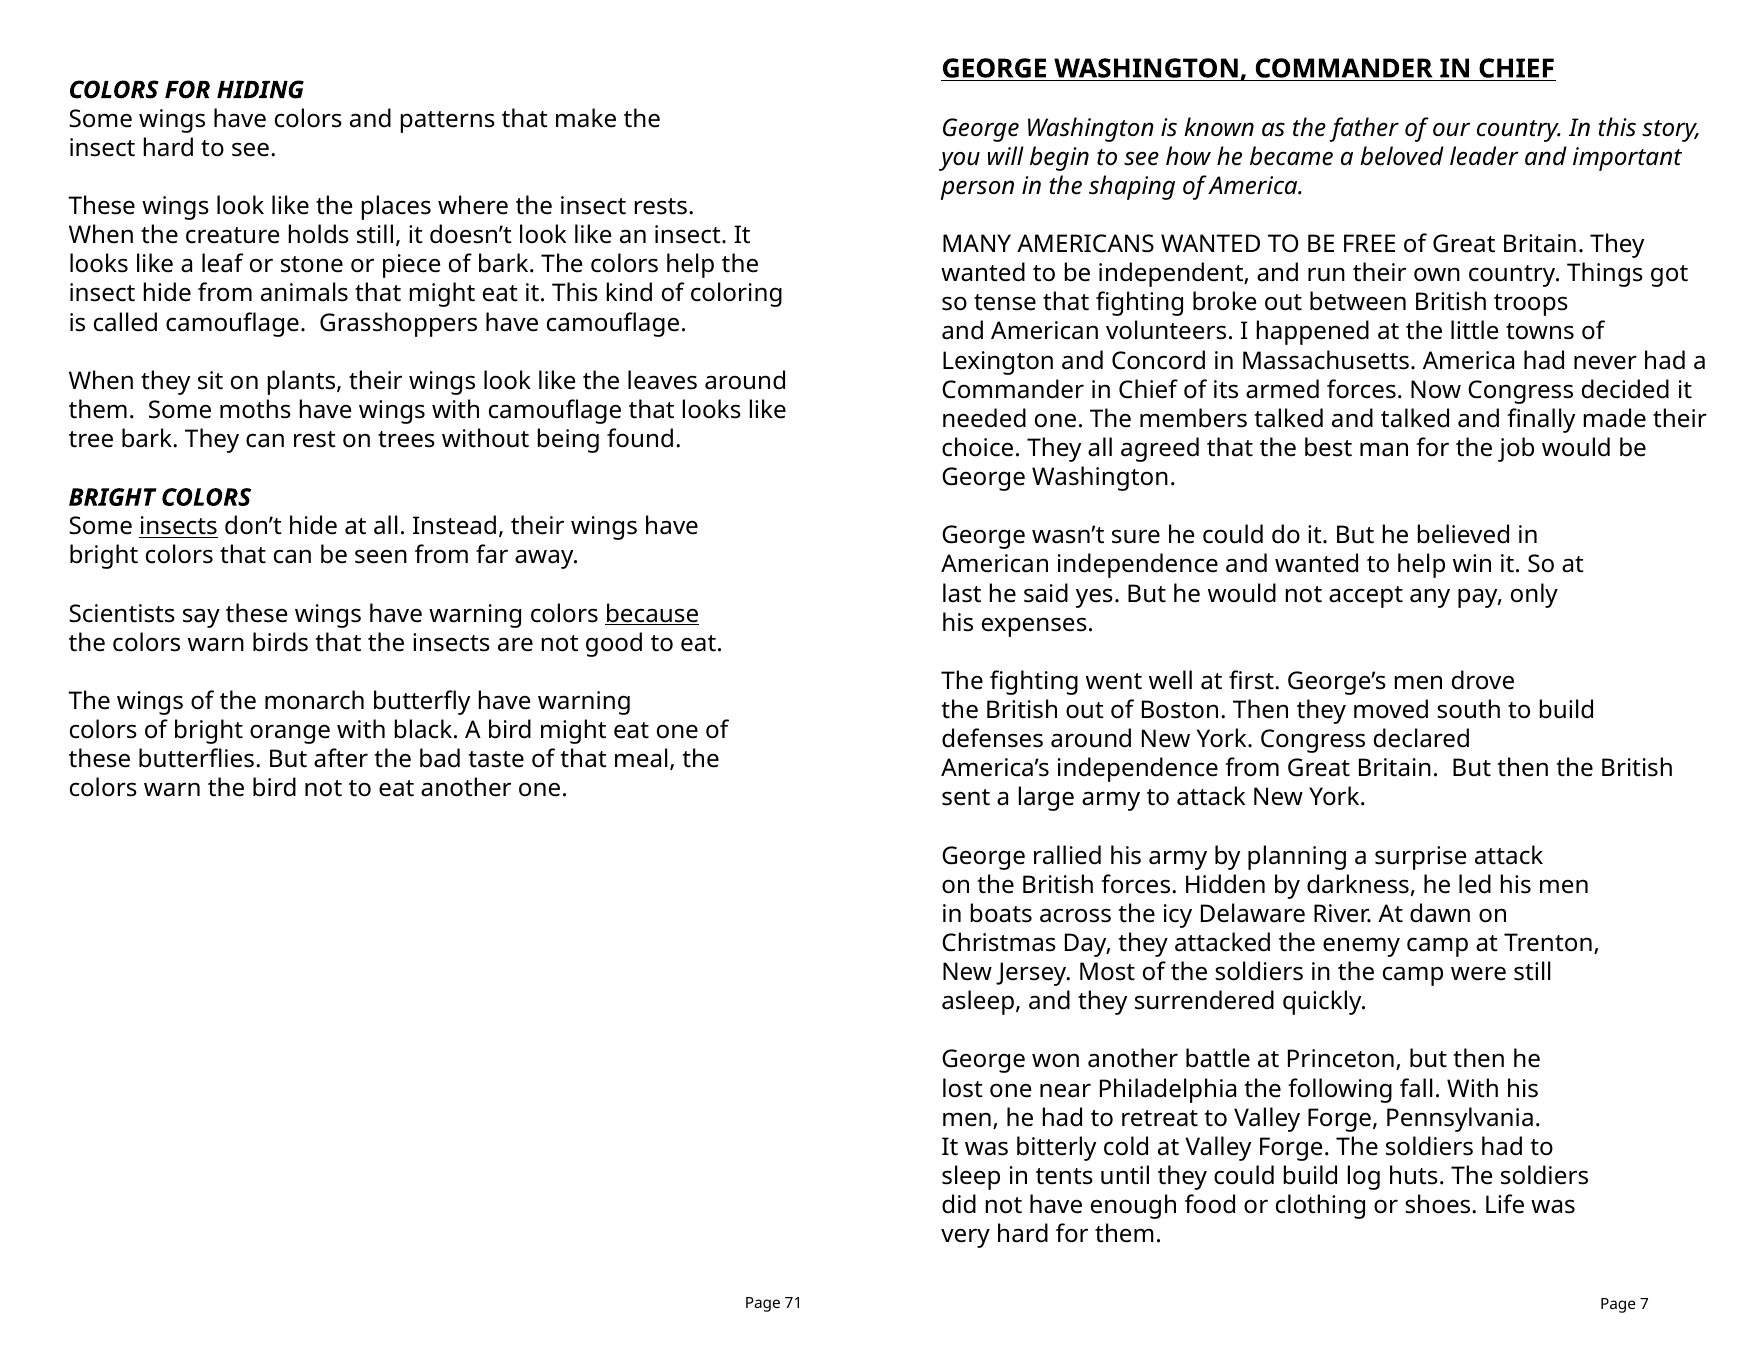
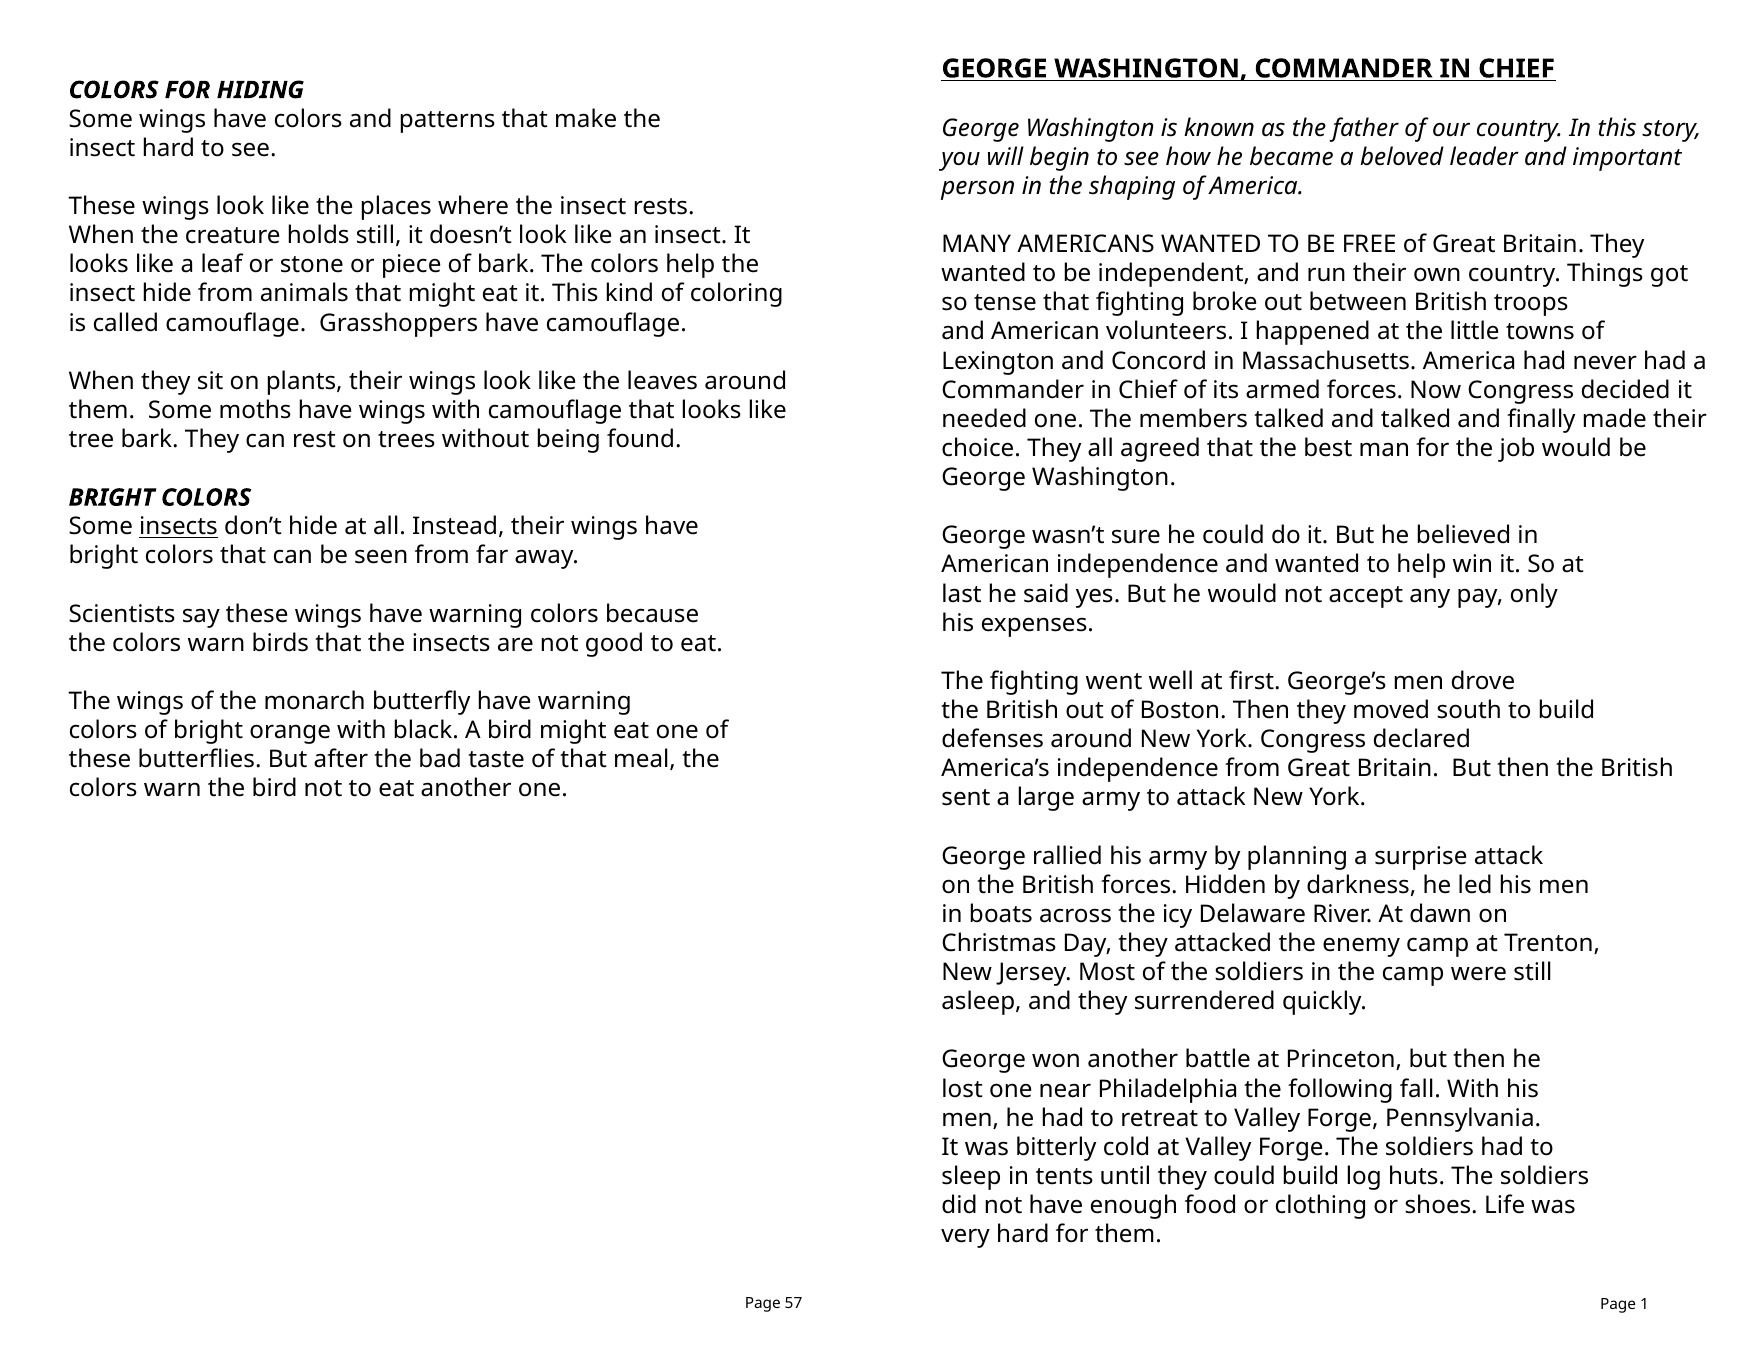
because underline: present -> none
71: 71 -> 57
7: 7 -> 1
